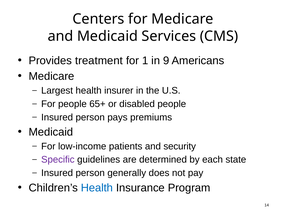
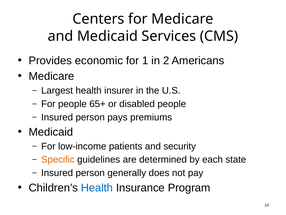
treatment: treatment -> economic
9: 9 -> 2
Specific colour: purple -> orange
